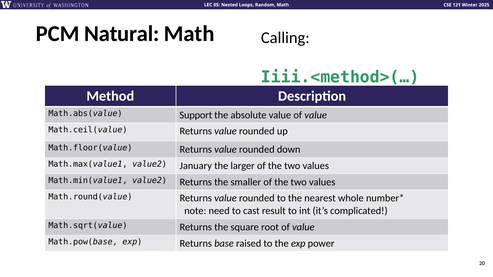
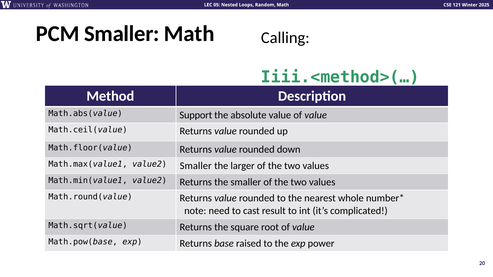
PCM Natural: Natural -> Smaller
value2 January: January -> Smaller
